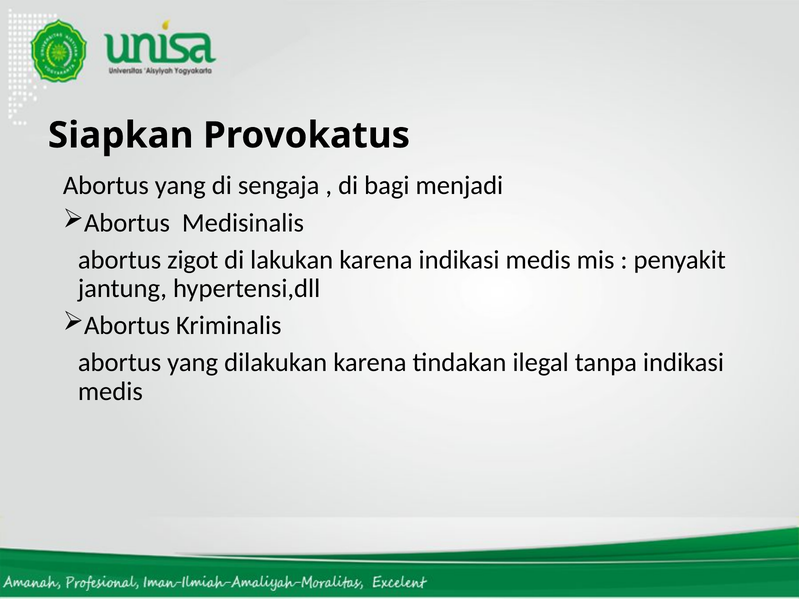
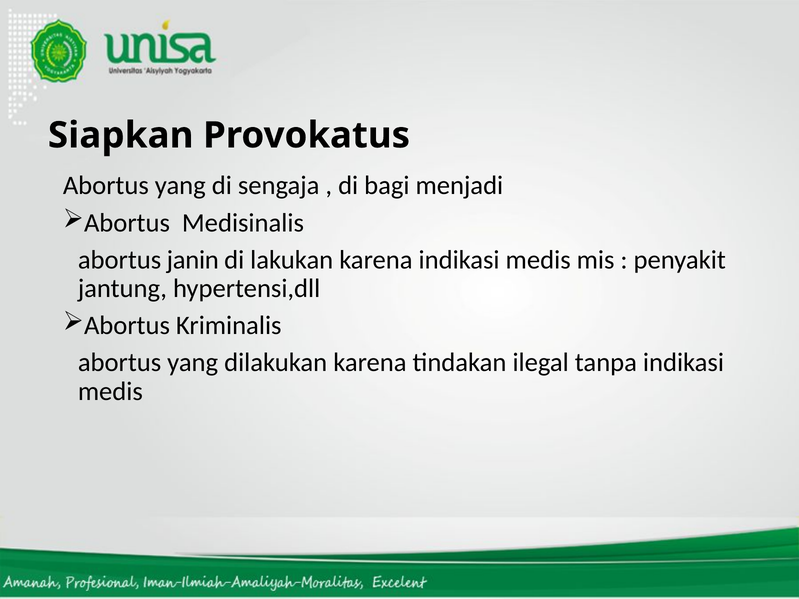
zigot: zigot -> janin
